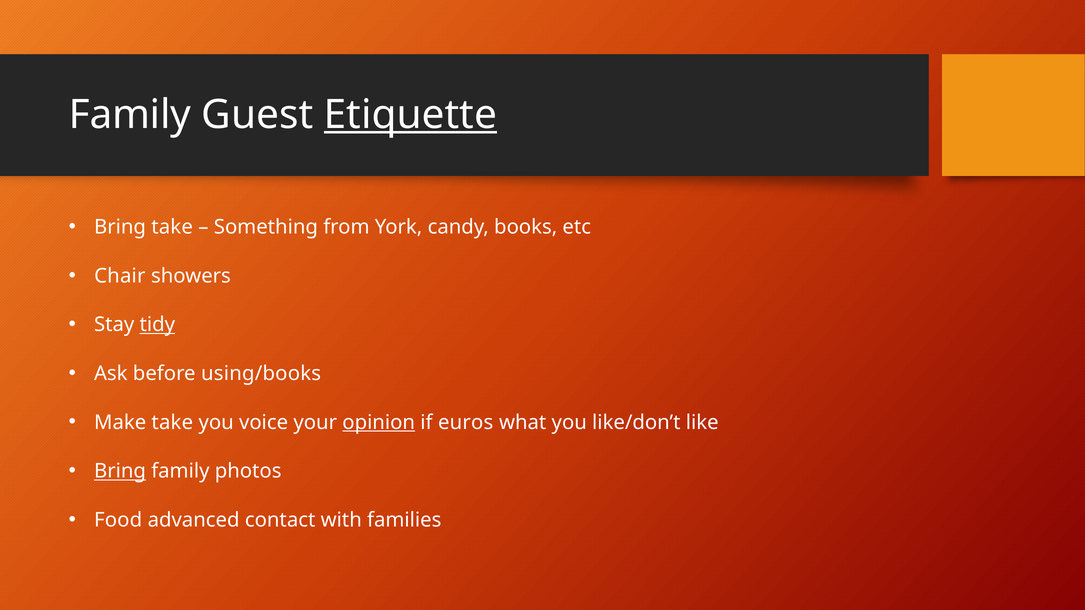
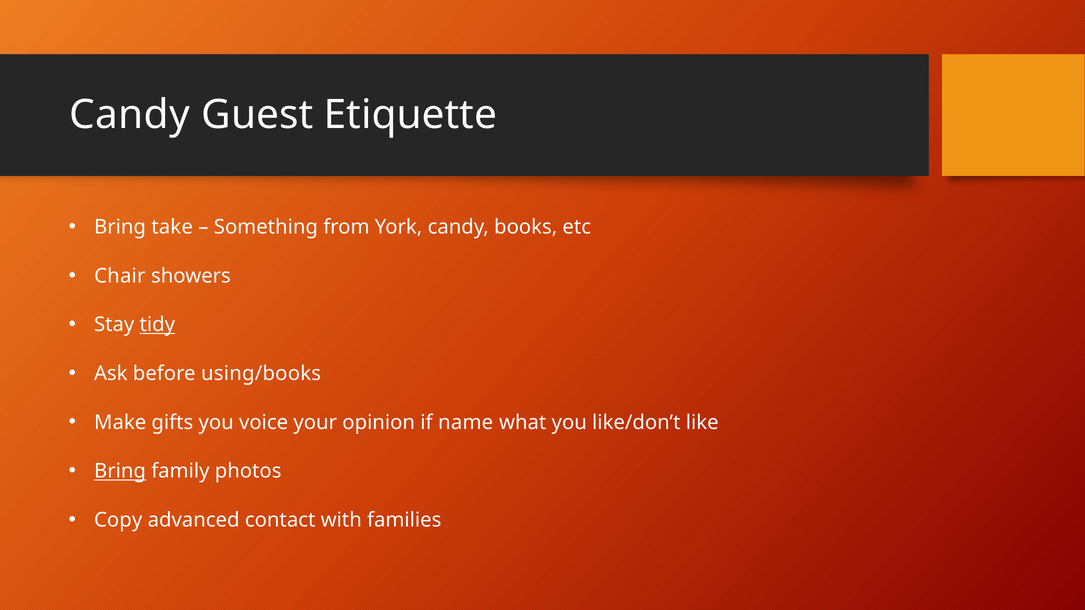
Family at (130, 115): Family -> Candy
Etiquette underline: present -> none
Make take: take -> gifts
opinion underline: present -> none
euros: euros -> name
Food: Food -> Copy
